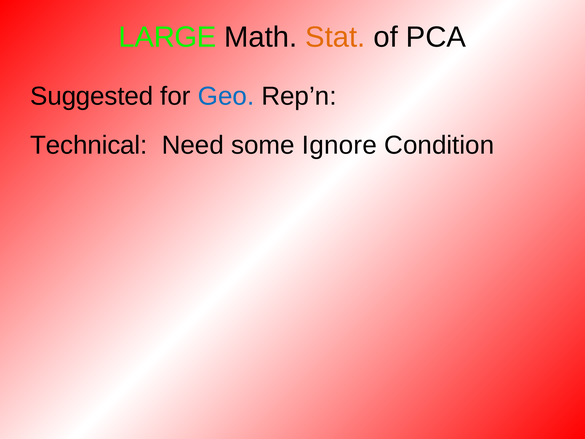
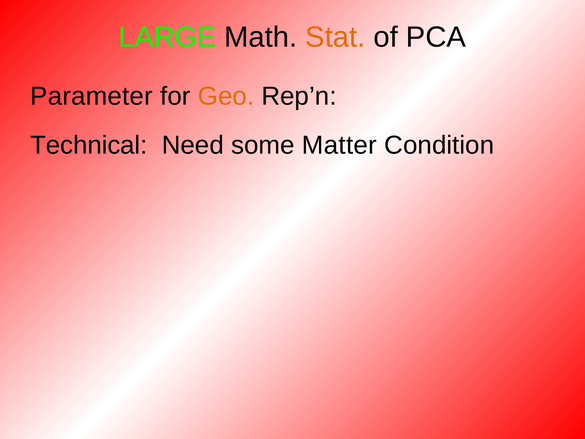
Suggested: Suggested -> Parameter
Geo colour: blue -> orange
Ignore: Ignore -> Matter
